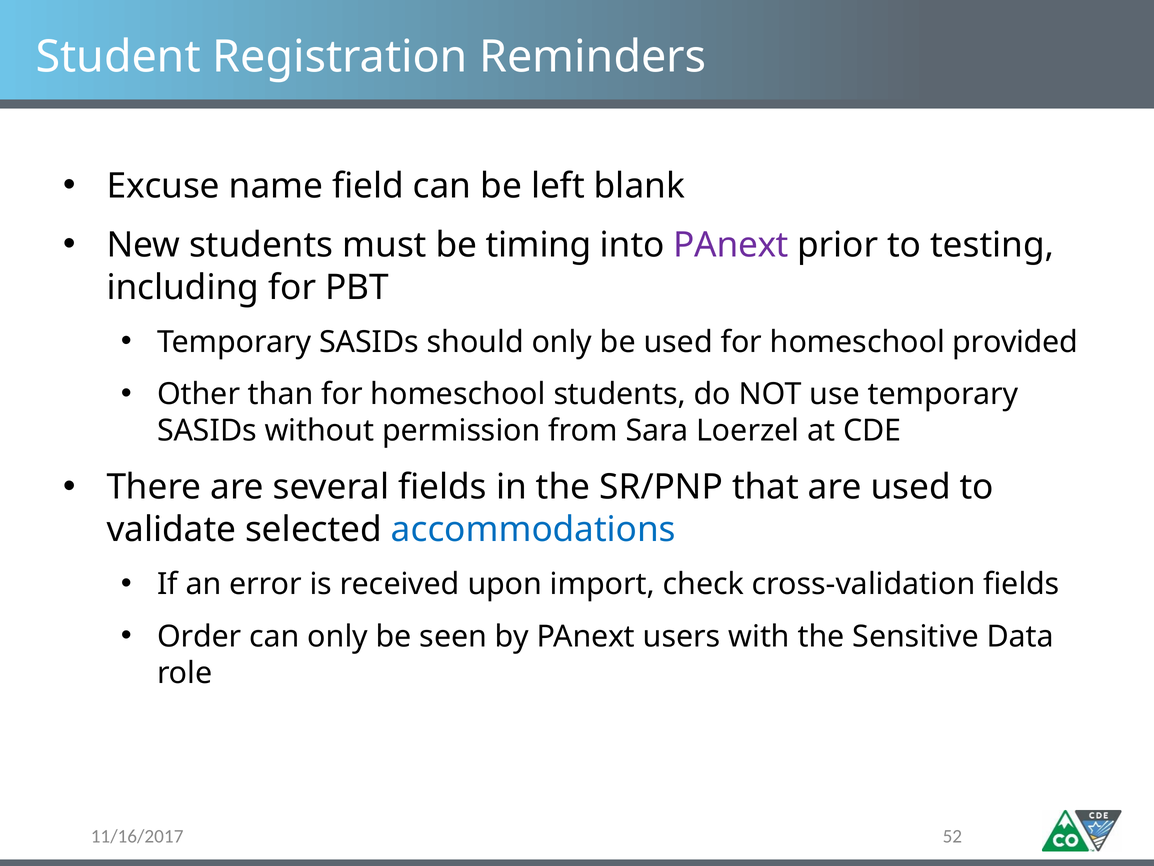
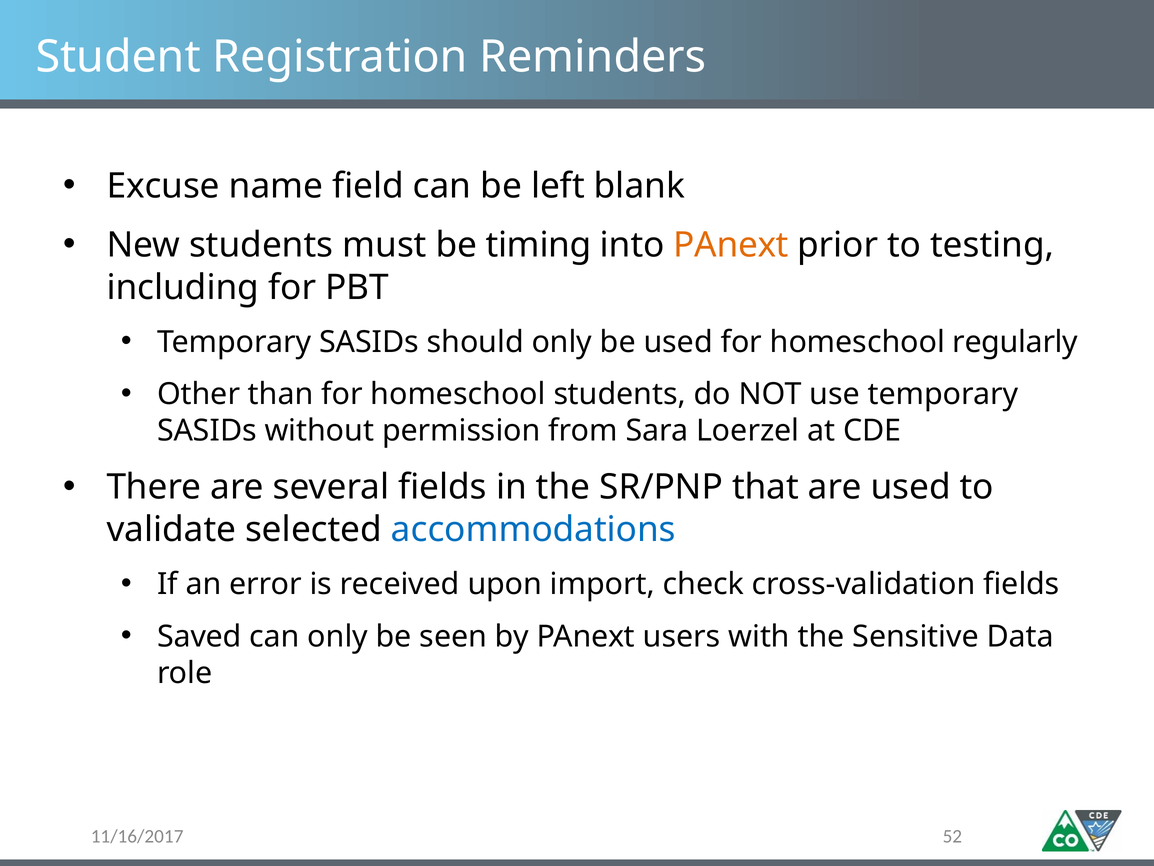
PAnext at (731, 245) colour: purple -> orange
provided: provided -> regularly
Order: Order -> Saved
